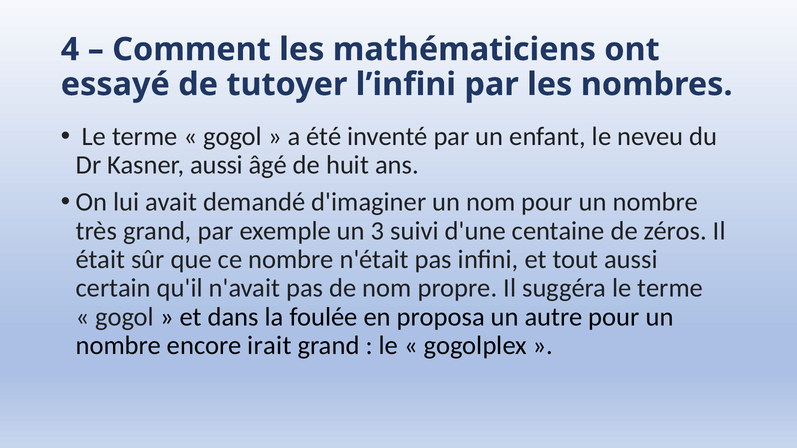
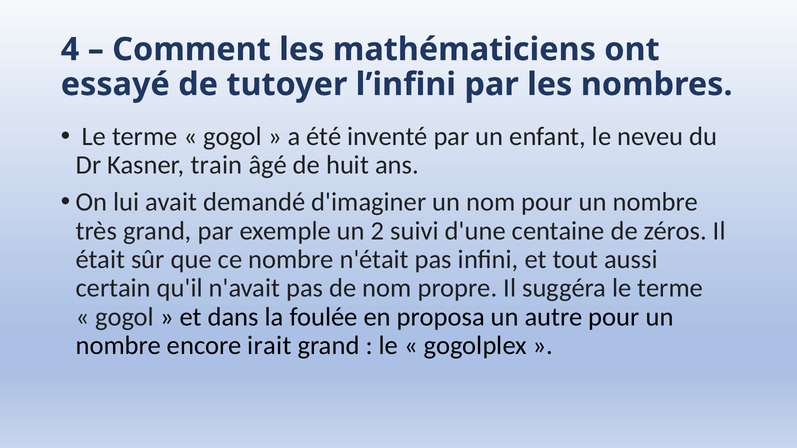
Kasner aussi: aussi -> train
3: 3 -> 2
